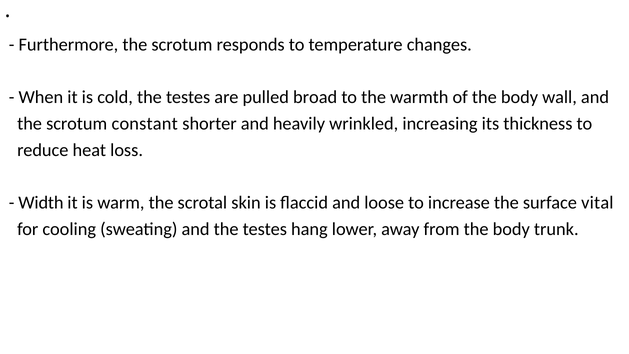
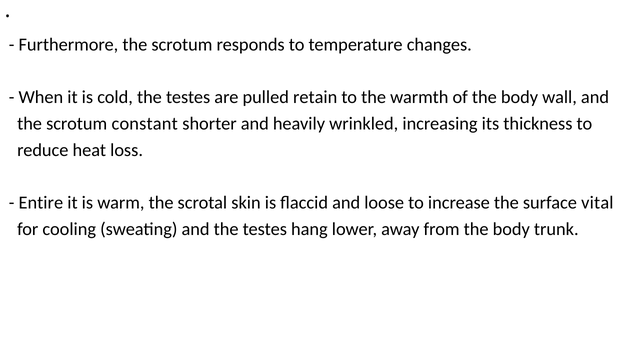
broad: broad -> retain
Width: Width -> Entire
